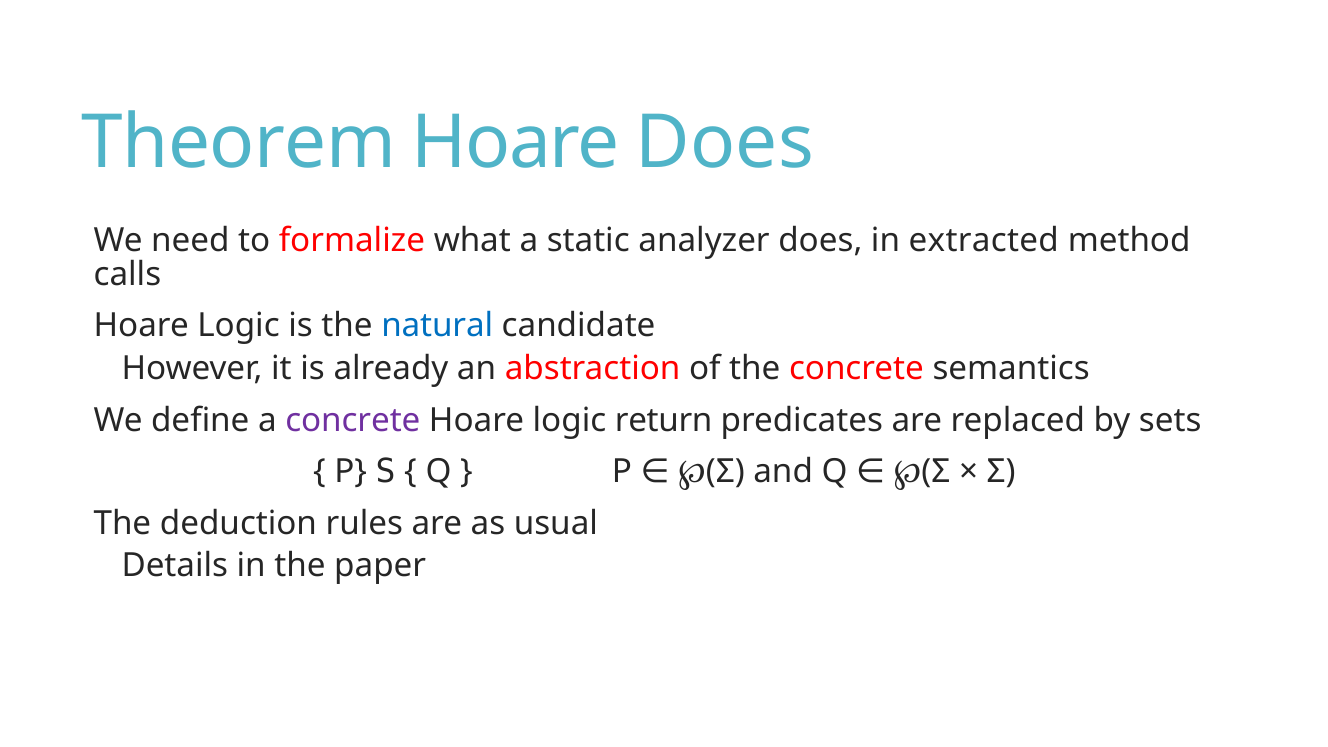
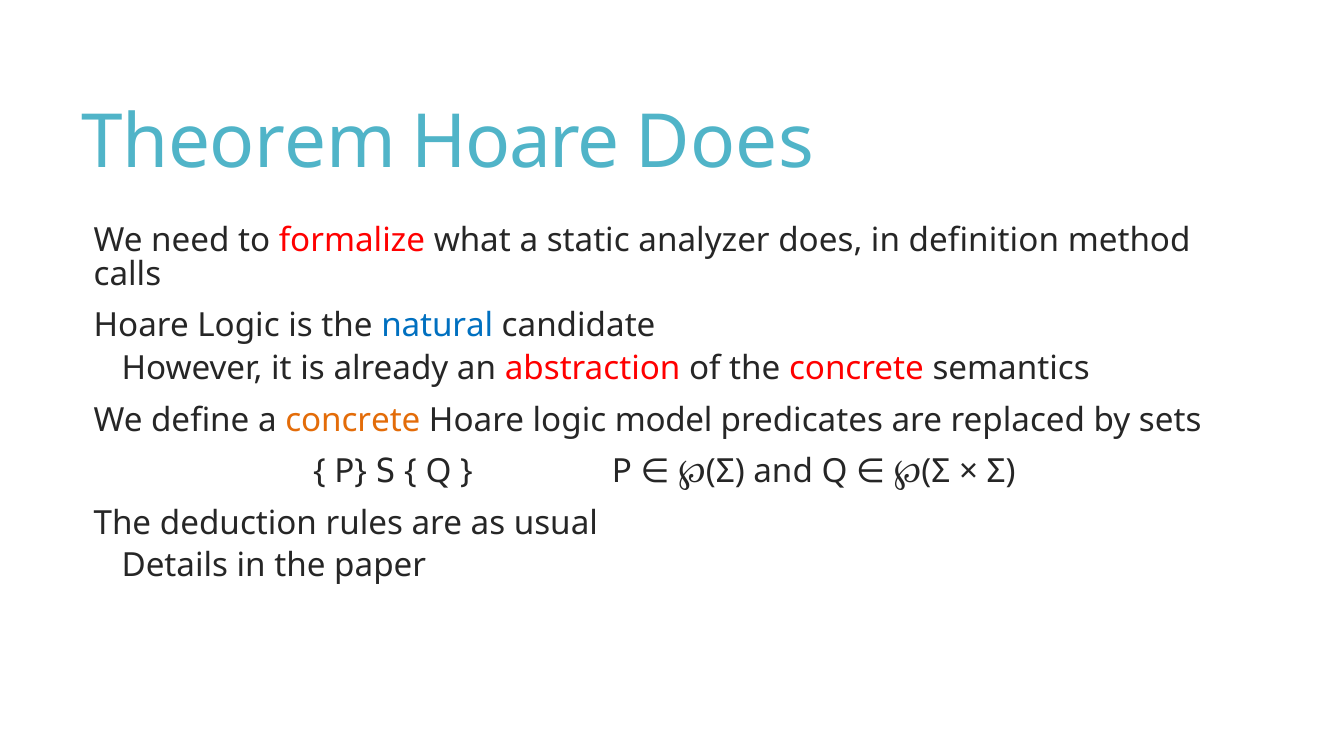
extracted: extracted -> definition
concrete at (353, 420) colour: purple -> orange
return: return -> model
